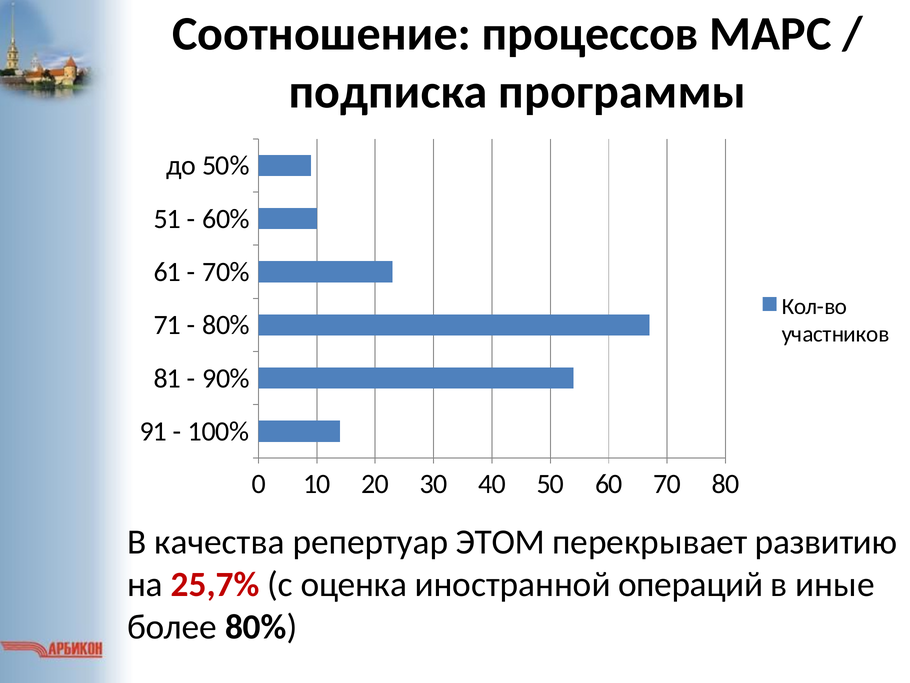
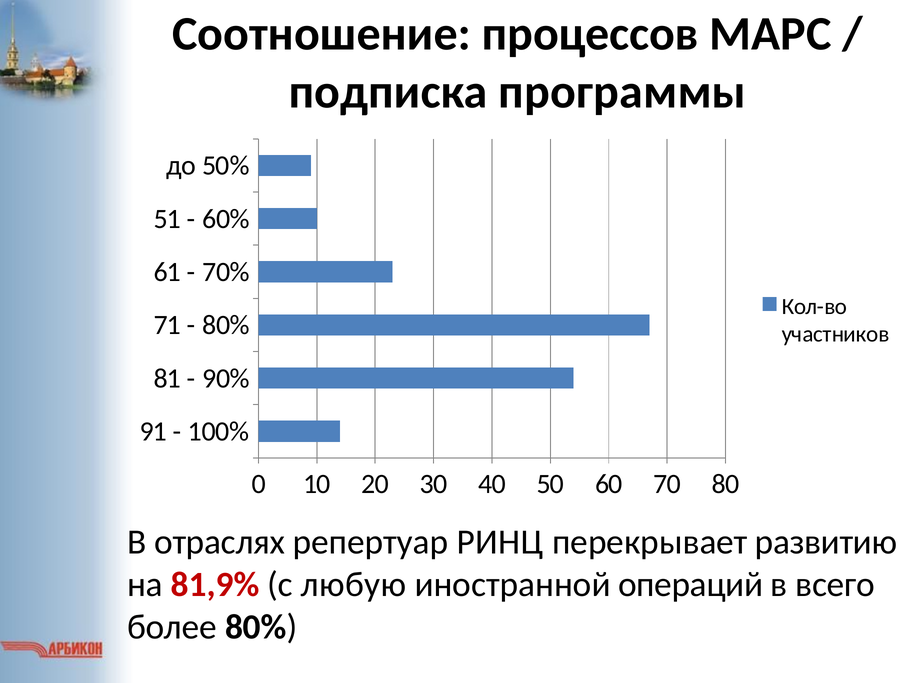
качества: качества -> отраслях
ЭТОМ: ЭТОМ -> РИНЦ
25,7%: 25,7% -> 81,9%
оценка: оценка -> любую
иные: иные -> всего
